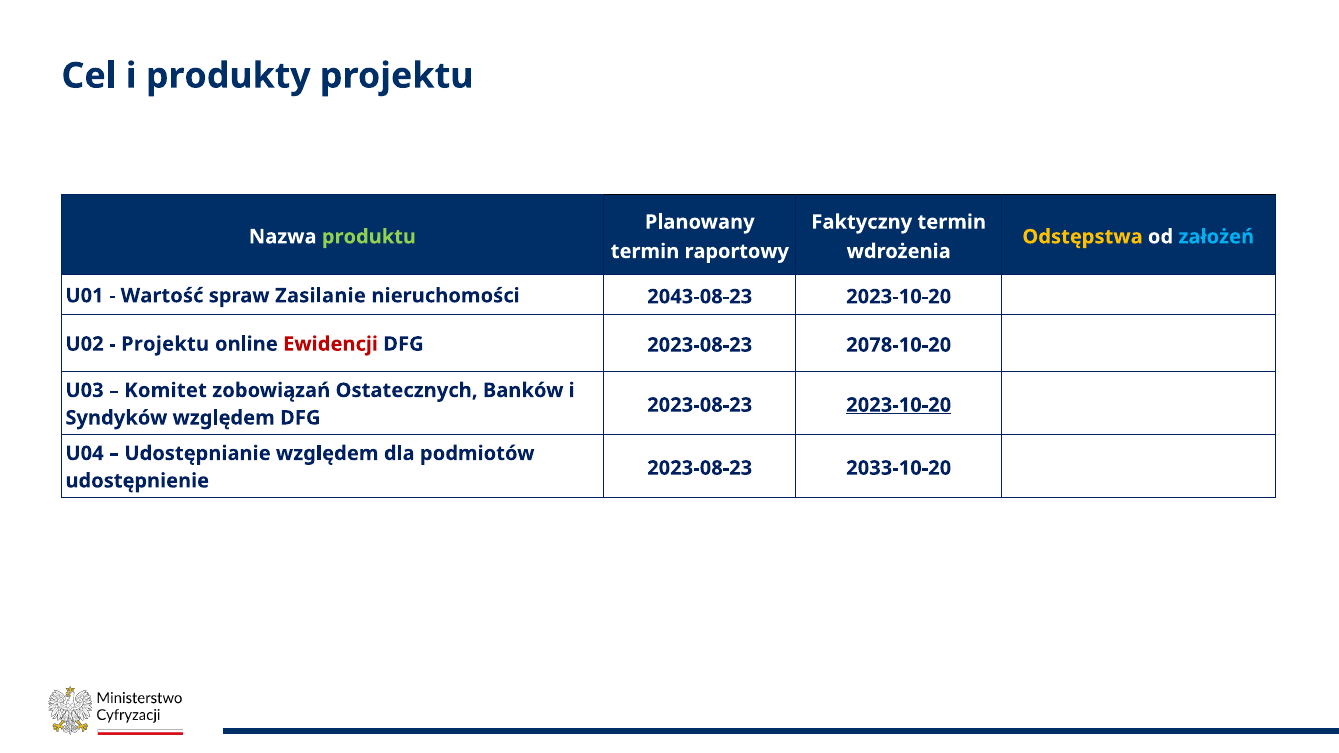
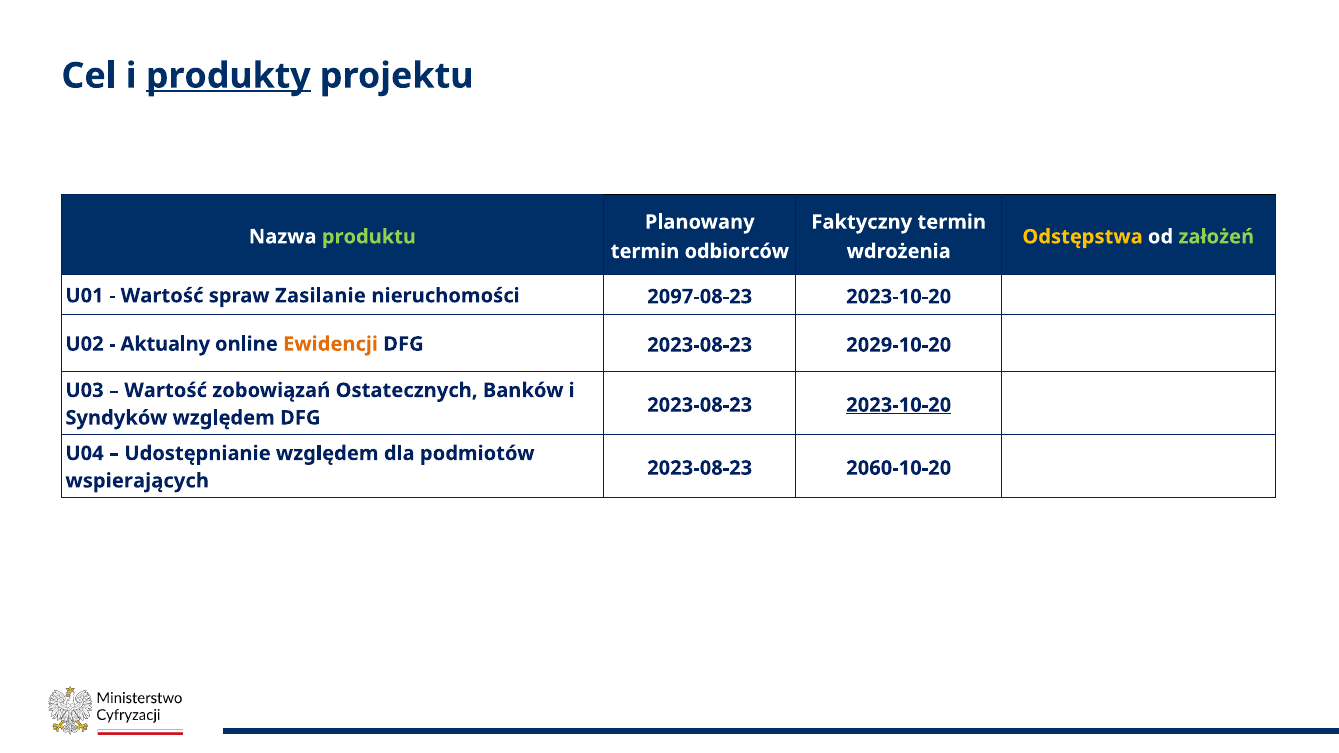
produkty underline: none -> present
założeń colour: light blue -> light green
raportowy: raportowy -> odbiorców
2043-08-23: 2043-08-23 -> 2097-08-23
Projektu at (165, 344): Projektu -> Aktualny
Ewidencji colour: red -> orange
2078-10-20: 2078-10-20 -> 2029-10-20
Komitet at (166, 391): Komitet -> Wartość
2033-10-20: 2033-10-20 -> 2060-10-20
udostępnienie: udostępnienie -> wspierających
